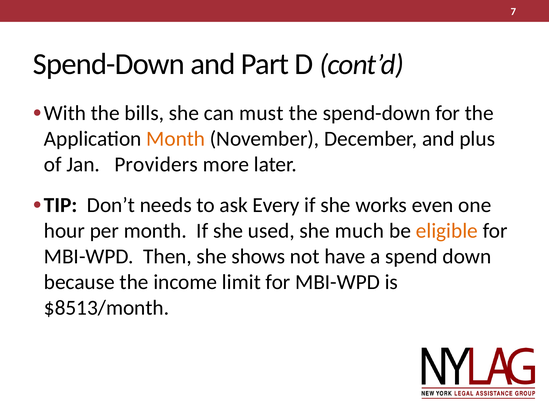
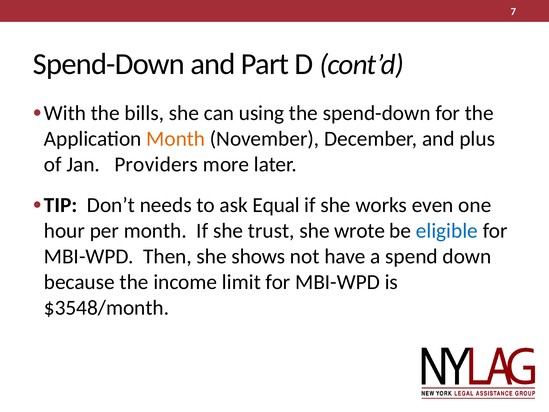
must: must -> using
Every: Every -> Equal
used: used -> trust
much: much -> wrote
eligible colour: orange -> blue
$8513/month: $8513/month -> $3548/month
